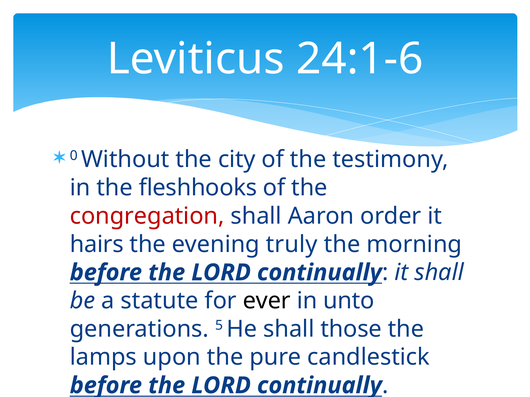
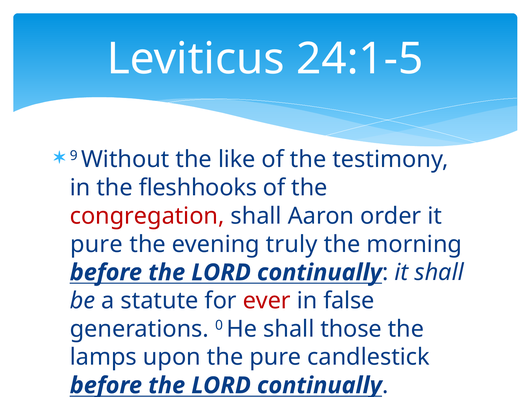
24:1-6: 24:1-6 -> 24:1-5
0: 0 -> 9
city: city -> like
hairs at (97, 245): hairs -> pure
ever colour: black -> red
unto: unto -> false
5: 5 -> 0
